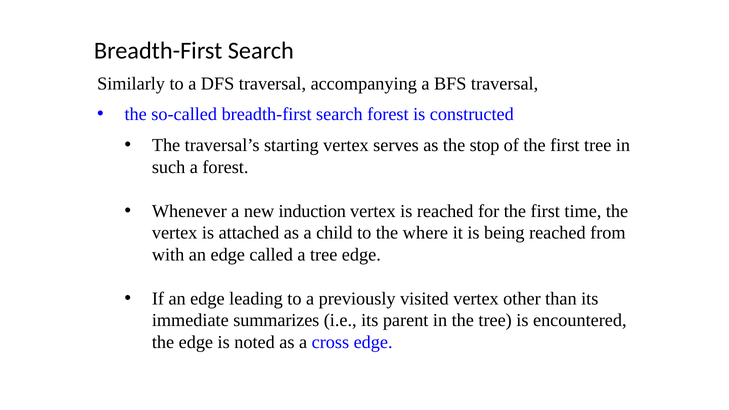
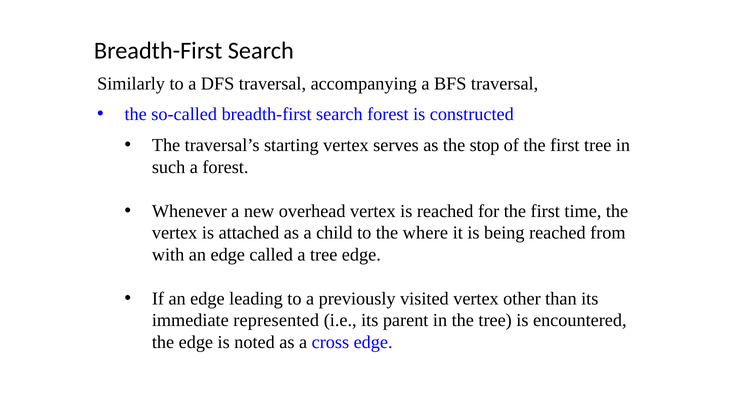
induction: induction -> overhead
summarizes: summarizes -> represented
